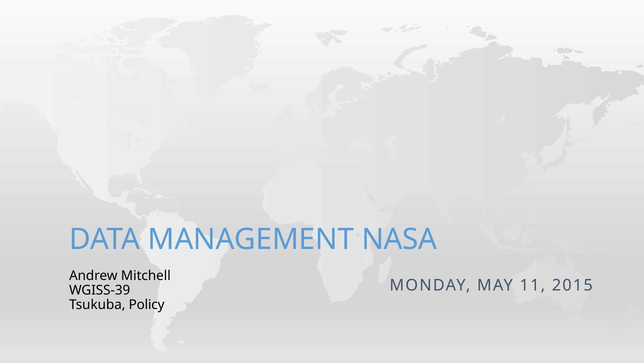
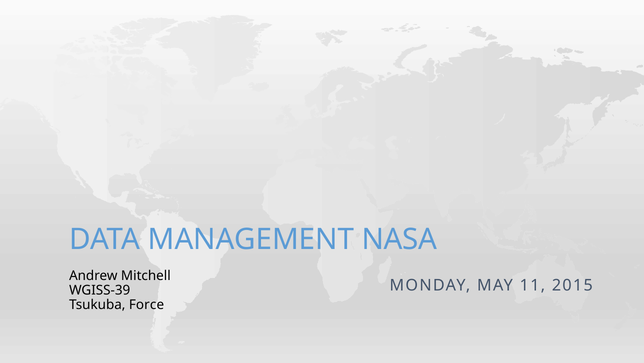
Policy: Policy -> Force
